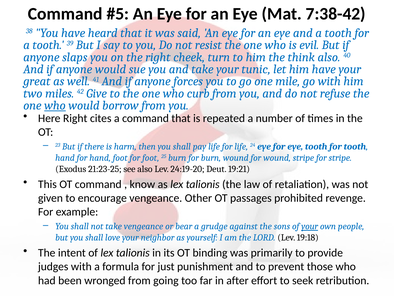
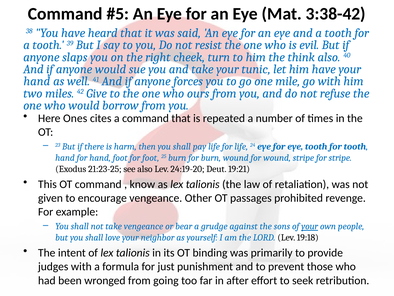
7:38-42: 7:38-42 -> 3:38-42
great at (37, 81): great -> hand
curb: curb -> ours
who at (55, 105) underline: present -> none
Here Right: Right -> Ones
